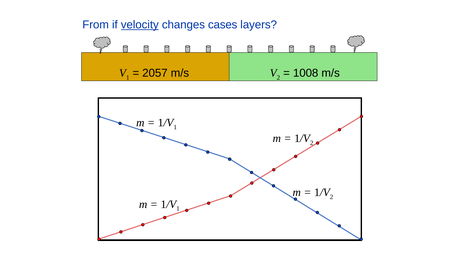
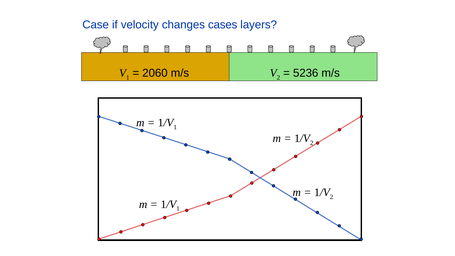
From: From -> Case
velocity underline: present -> none
2057: 2057 -> 2060
1008: 1008 -> 5236
